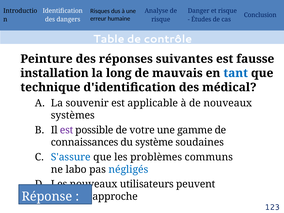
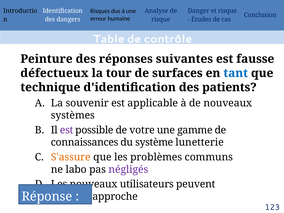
installation: installation -> défectueux
long: long -> tour
mauvais: mauvais -> surfaces
médical: médical -> patients
soudaines: soudaines -> lunetterie
S'assure colour: blue -> orange
négligés colour: blue -> purple
